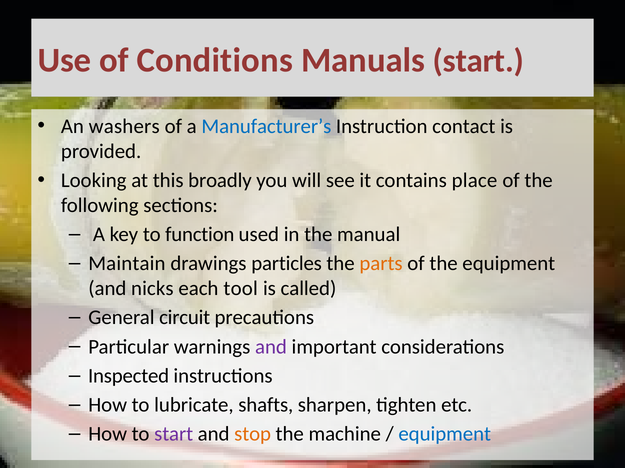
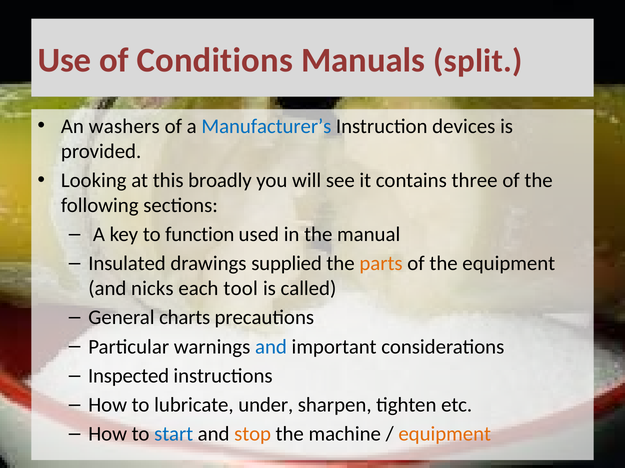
Manuals start: start -> split
contact: contact -> devices
place: place -> three
Maintain: Maintain -> Insulated
particles: particles -> supplied
circuit: circuit -> charts
and at (271, 347) colour: purple -> blue
shafts: shafts -> under
start at (174, 435) colour: purple -> blue
equipment at (445, 435) colour: blue -> orange
